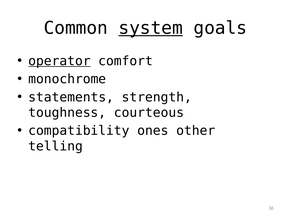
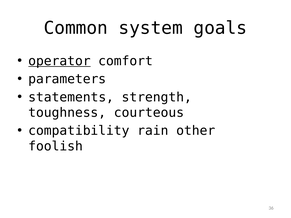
system underline: present -> none
monochrome: monochrome -> parameters
ones: ones -> rain
telling: telling -> foolish
